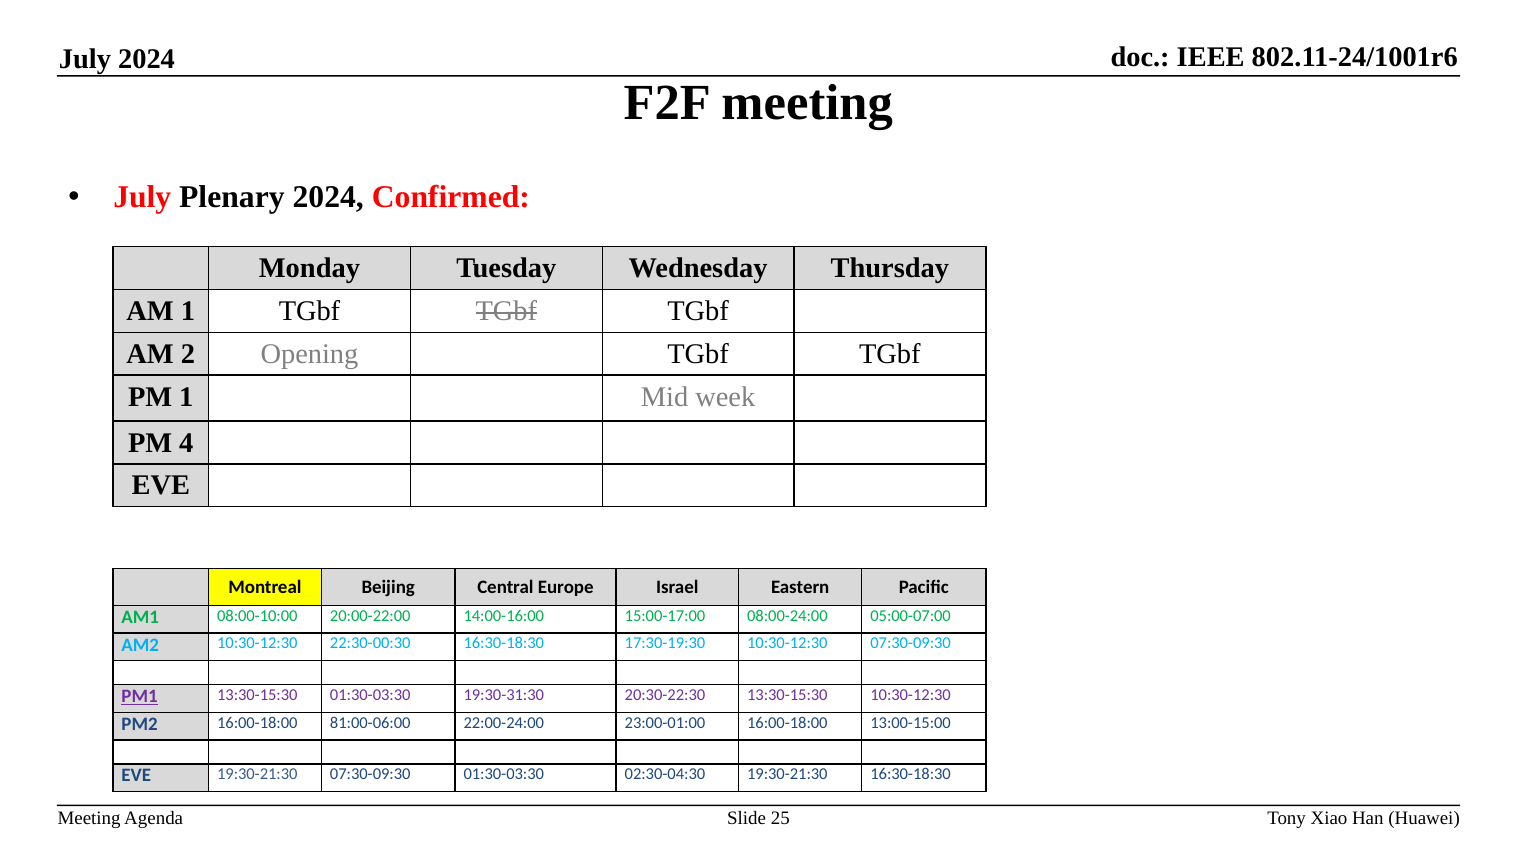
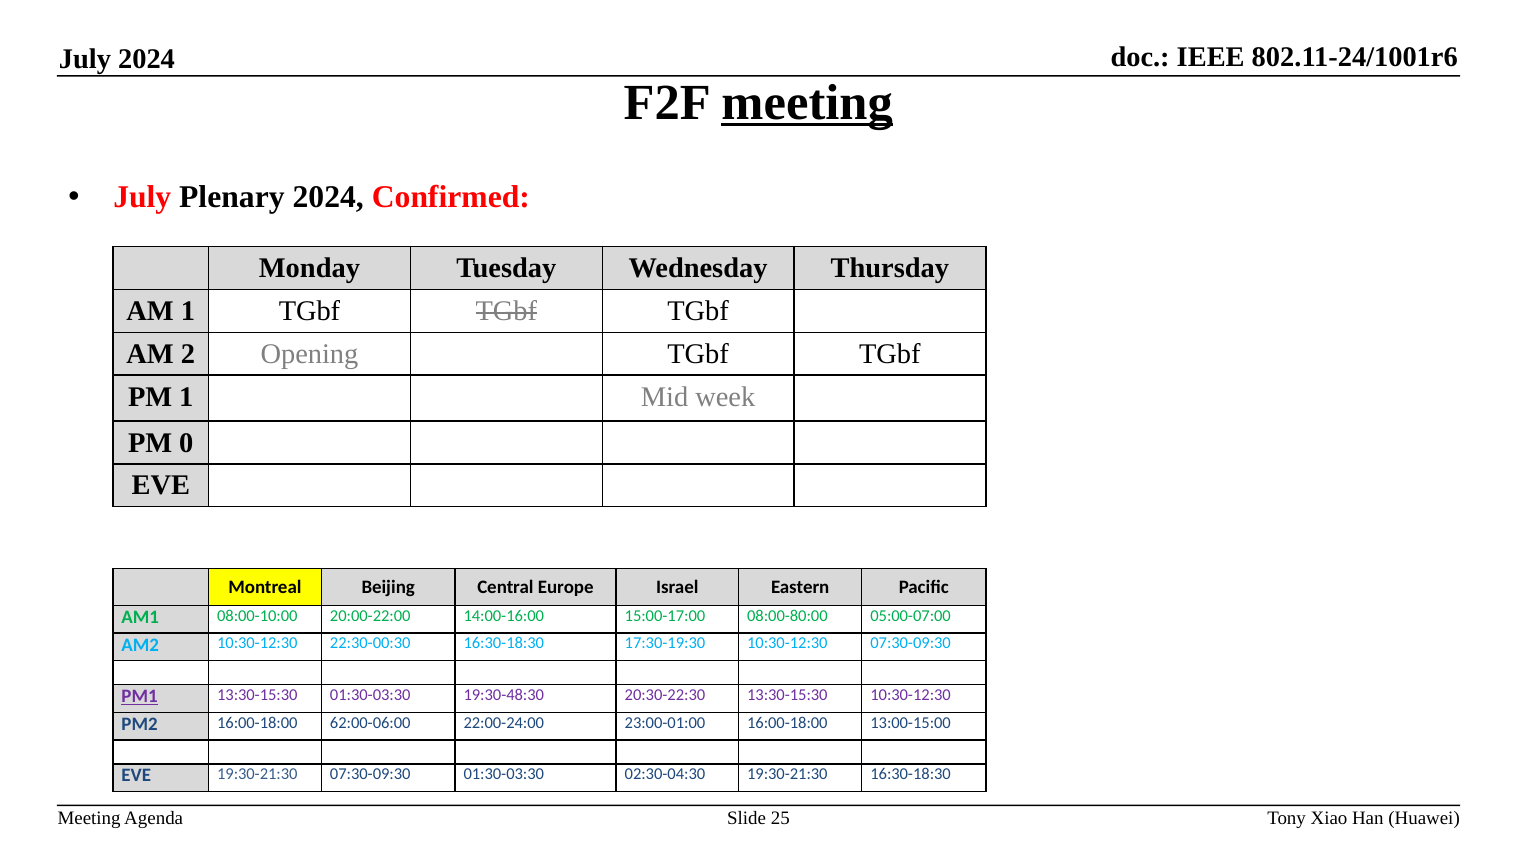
meeting at (807, 103) underline: none -> present
4: 4 -> 0
08:00-24:00: 08:00-24:00 -> 08:00-80:00
19:30-31:30: 19:30-31:30 -> 19:30-48:30
81:00-06:00: 81:00-06:00 -> 62:00-06:00
